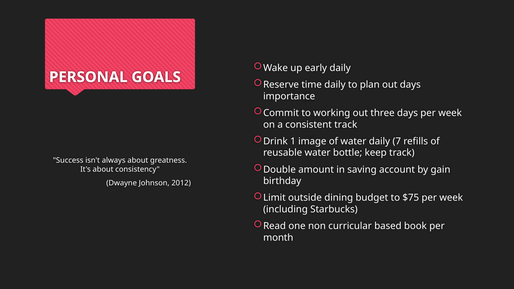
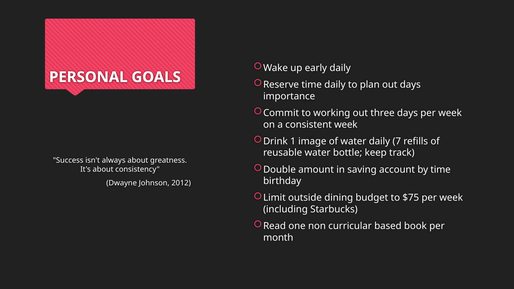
consistent track: track -> week
by gain: gain -> time
